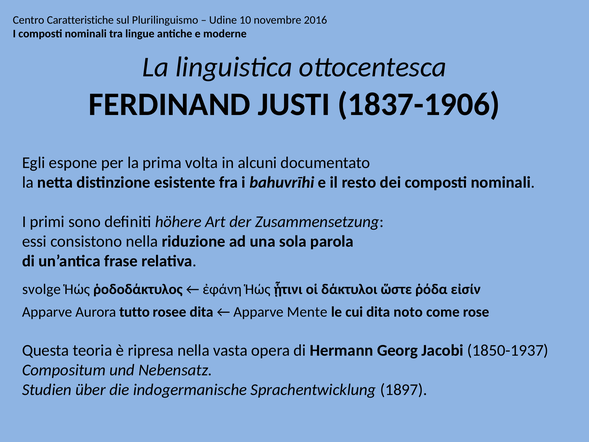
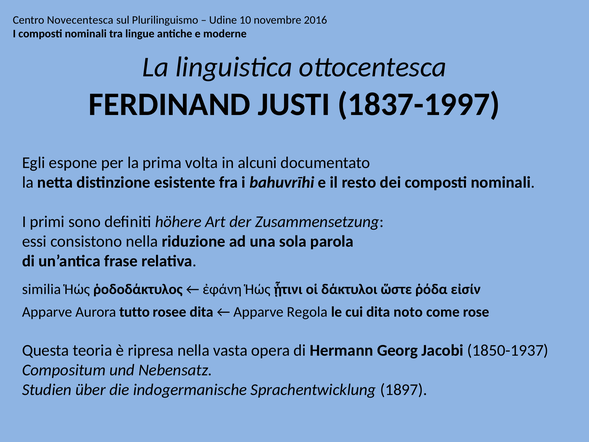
Caratteristiche: Caratteristiche -> Novecentesca
1837-1906: 1837-1906 -> 1837-1997
svolge: svolge -> similia
Mente: Mente -> Regola
